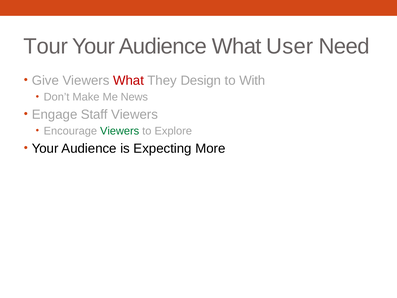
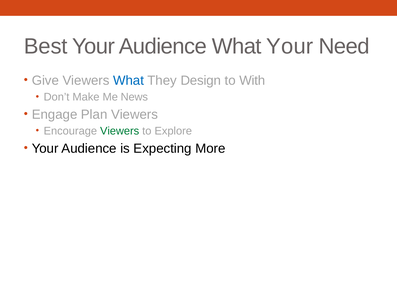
Tour: Tour -> Best
What User: User -> Your
What at (129, 80) colour: red -> blue
Staff: Staff -> Plan
